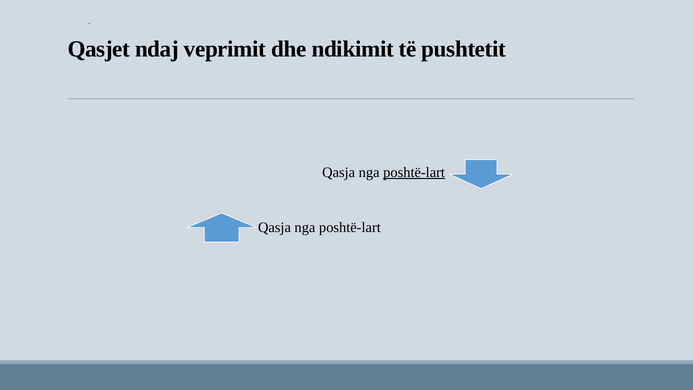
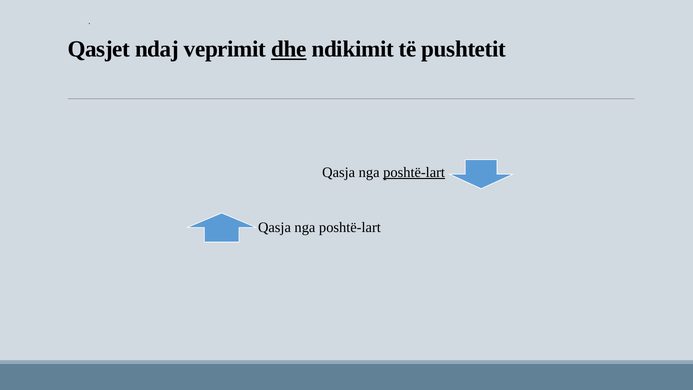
dhe underline: none -> present
